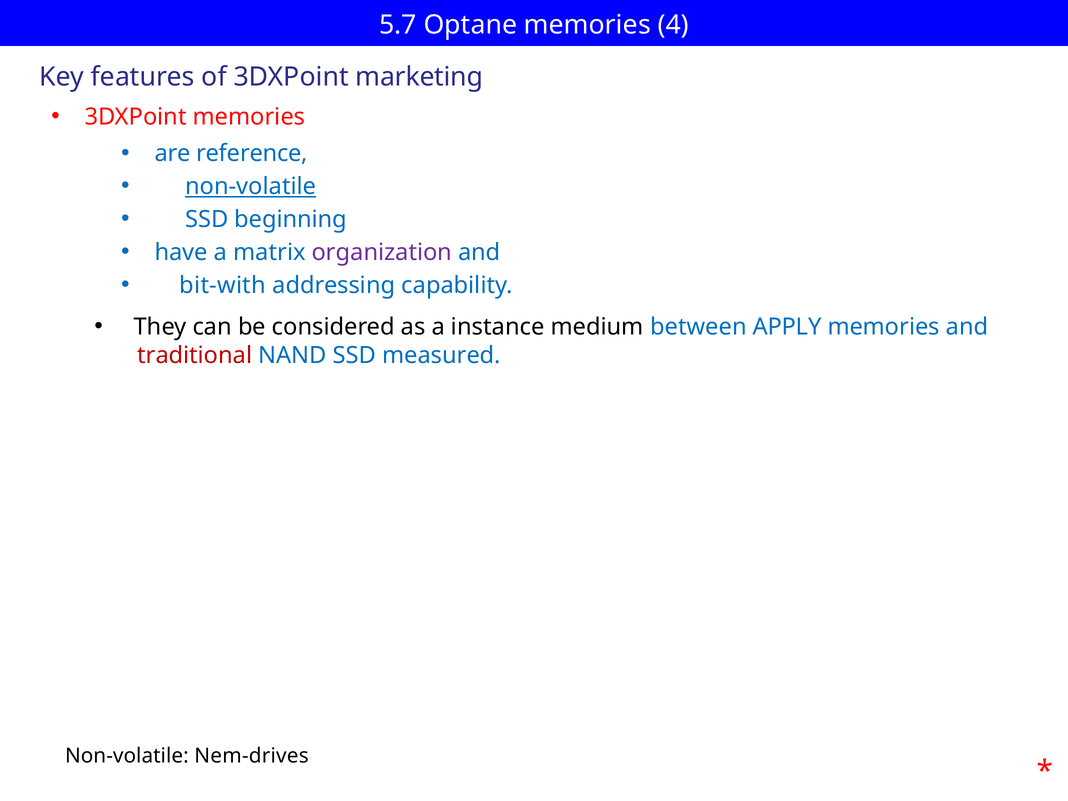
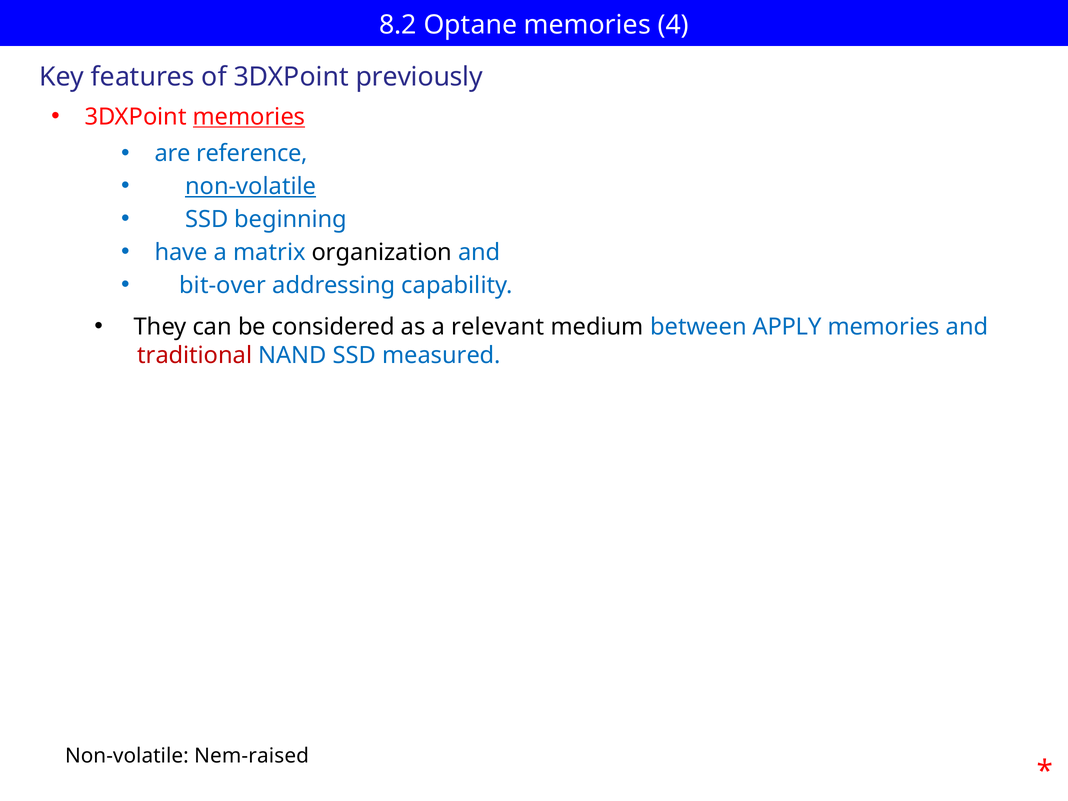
5.7: 5.7 -> 8.2
marketing: marketing -> previously
memories at (249, 117) underline: none -> present
organization colour: purple -> black
bit-with: bit-with -> bit-over
instance: instance -> relevant
Nem-drives: Nem-drives -> Nem-raised
